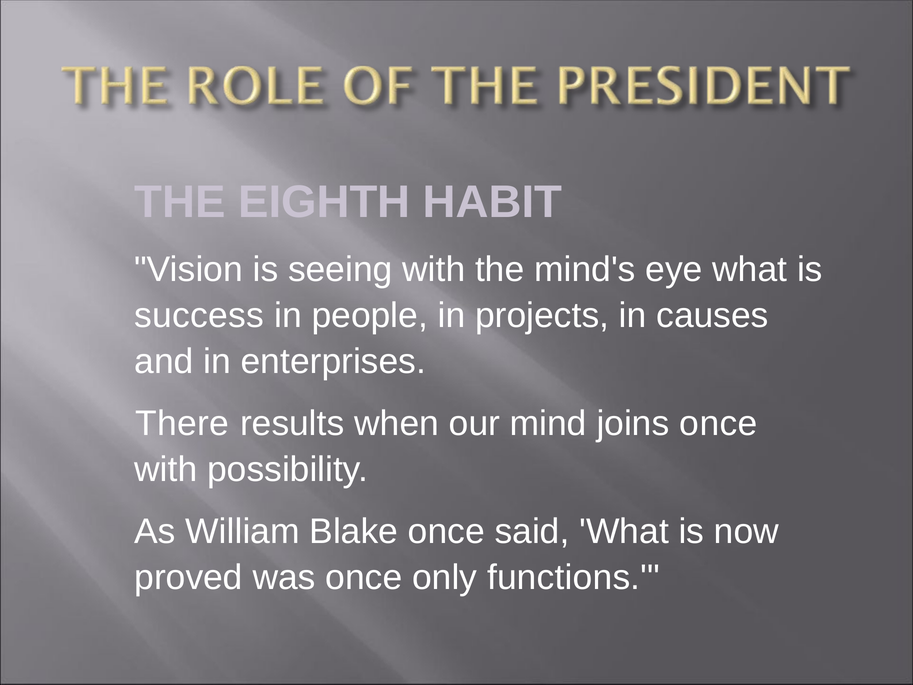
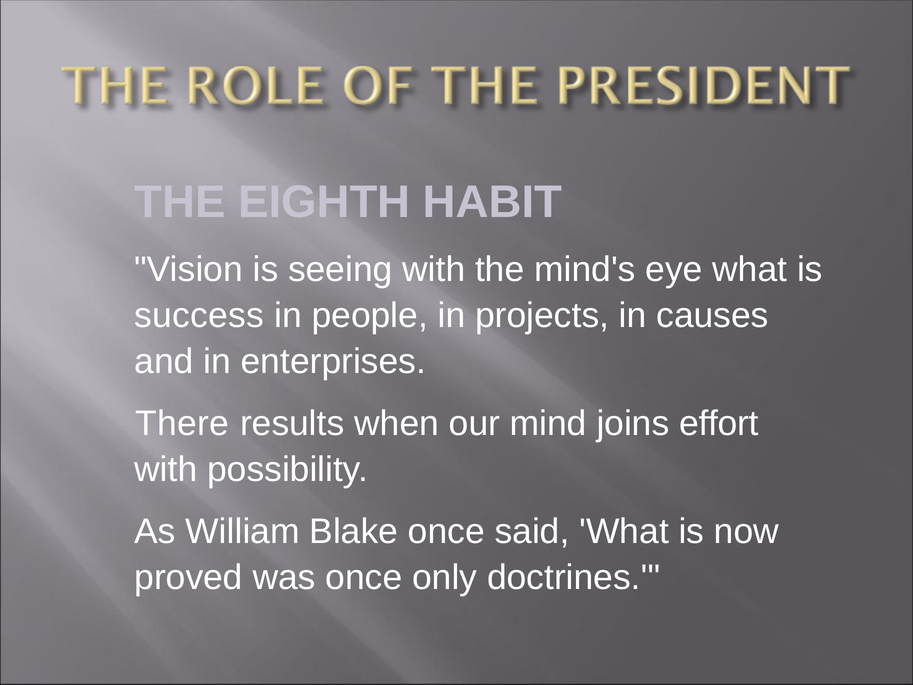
joins once: once -> effort
functions: functions -> doctrines
